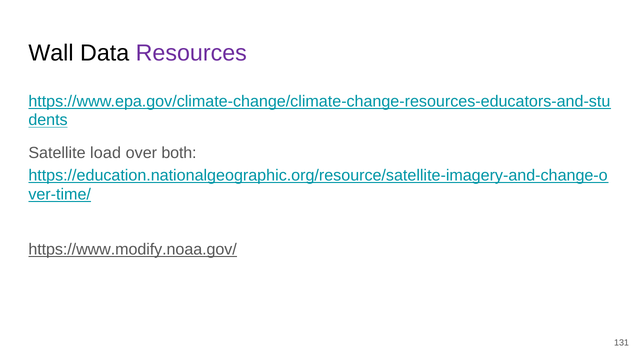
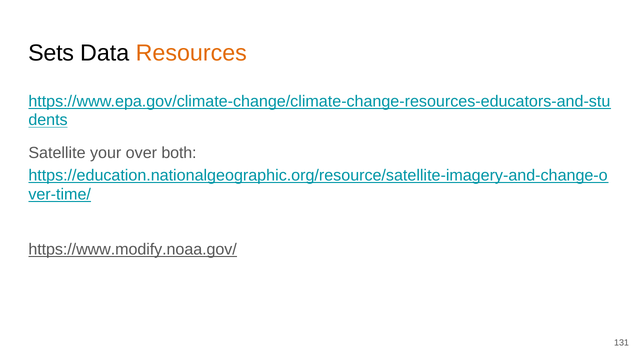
Wall: Wall -> Sets
Resources colour: purple -> orange
load: load -> your
